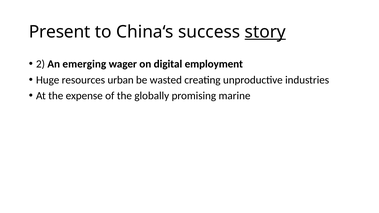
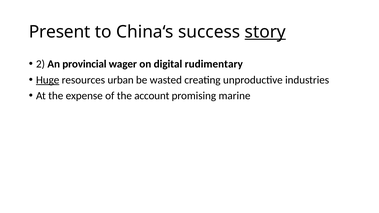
emerging: emerging -> provincial
employment: employment -> rudimentary
Huge underline: none -> present
globally: globally -> account
